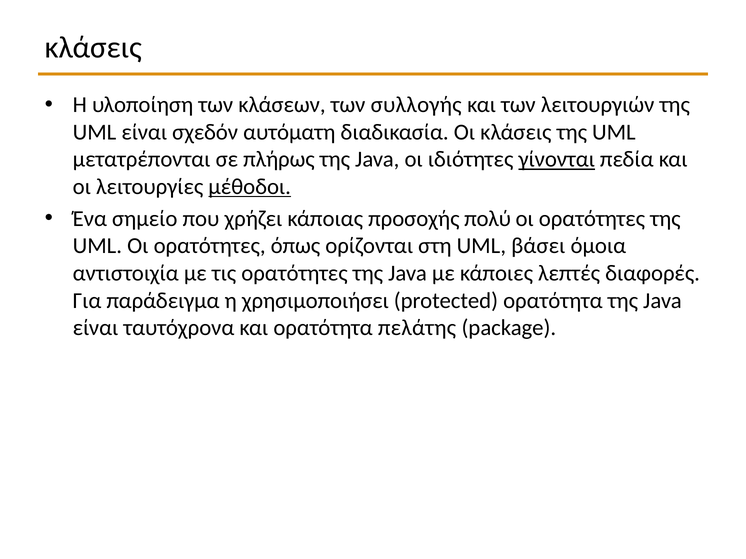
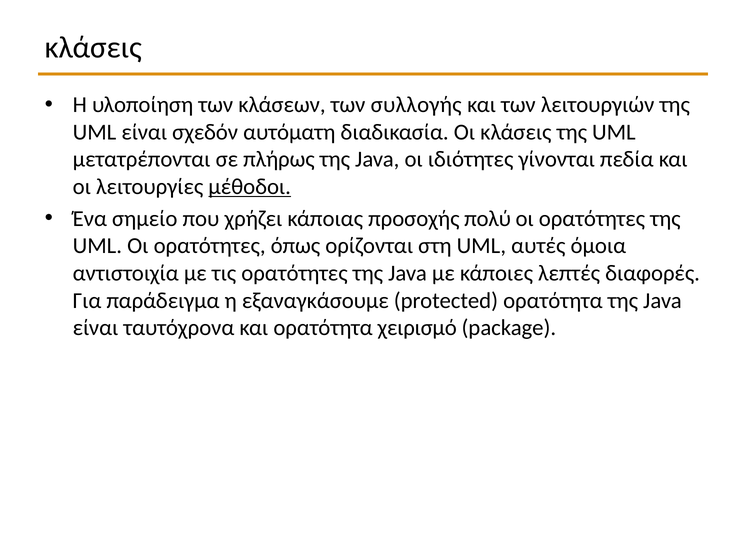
γίνονται underline: present -> none
βάσει: βάσει -> αυτές
χρησιμοποιήσει: χρησιμοποιήσει -> εξαναγκάσουμε
πελάτης: πελάτης -> χειρισμό
